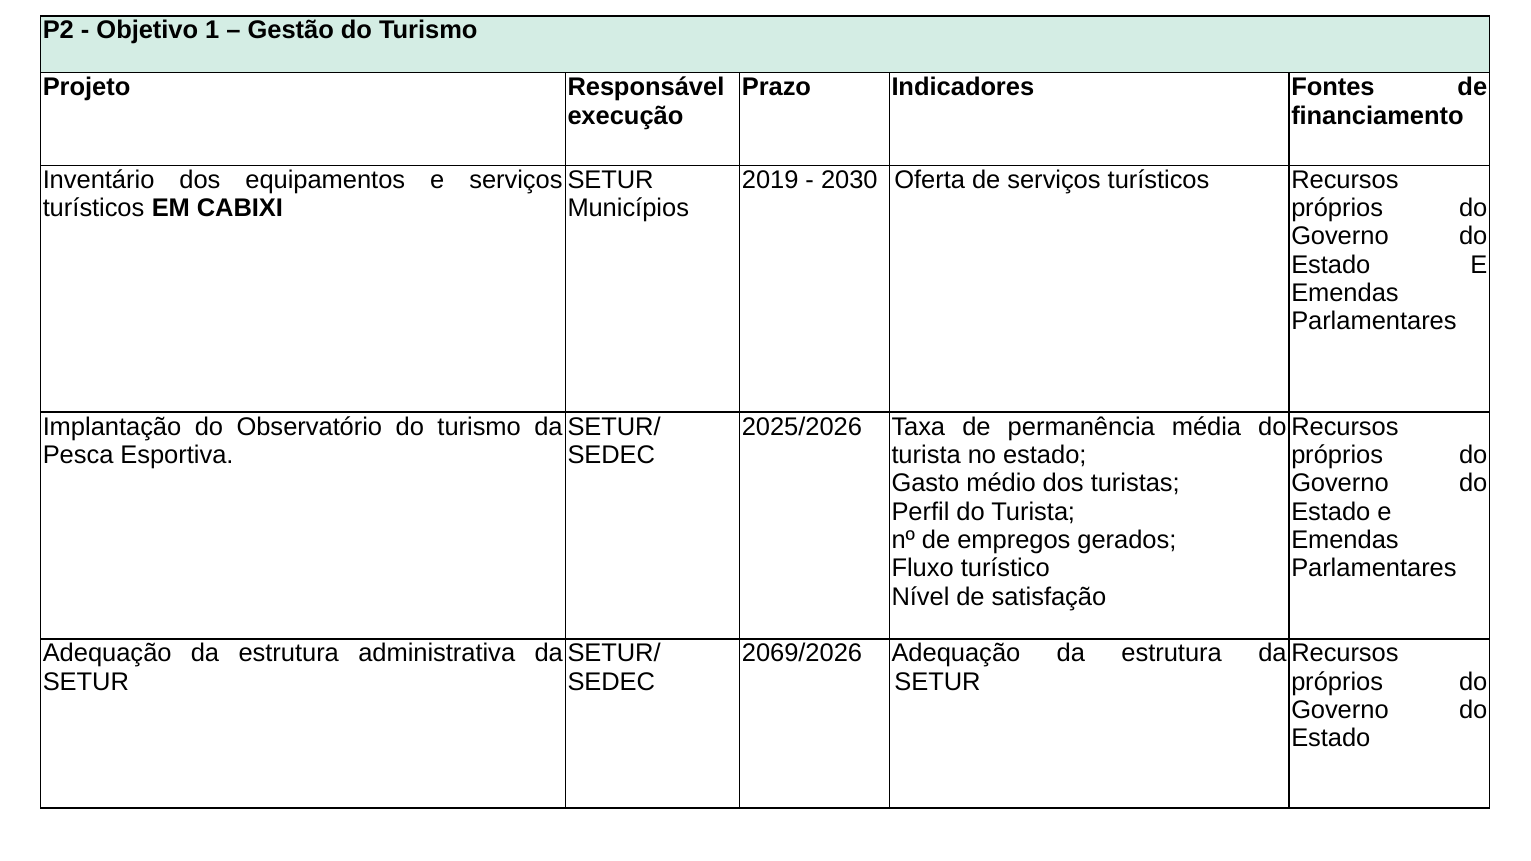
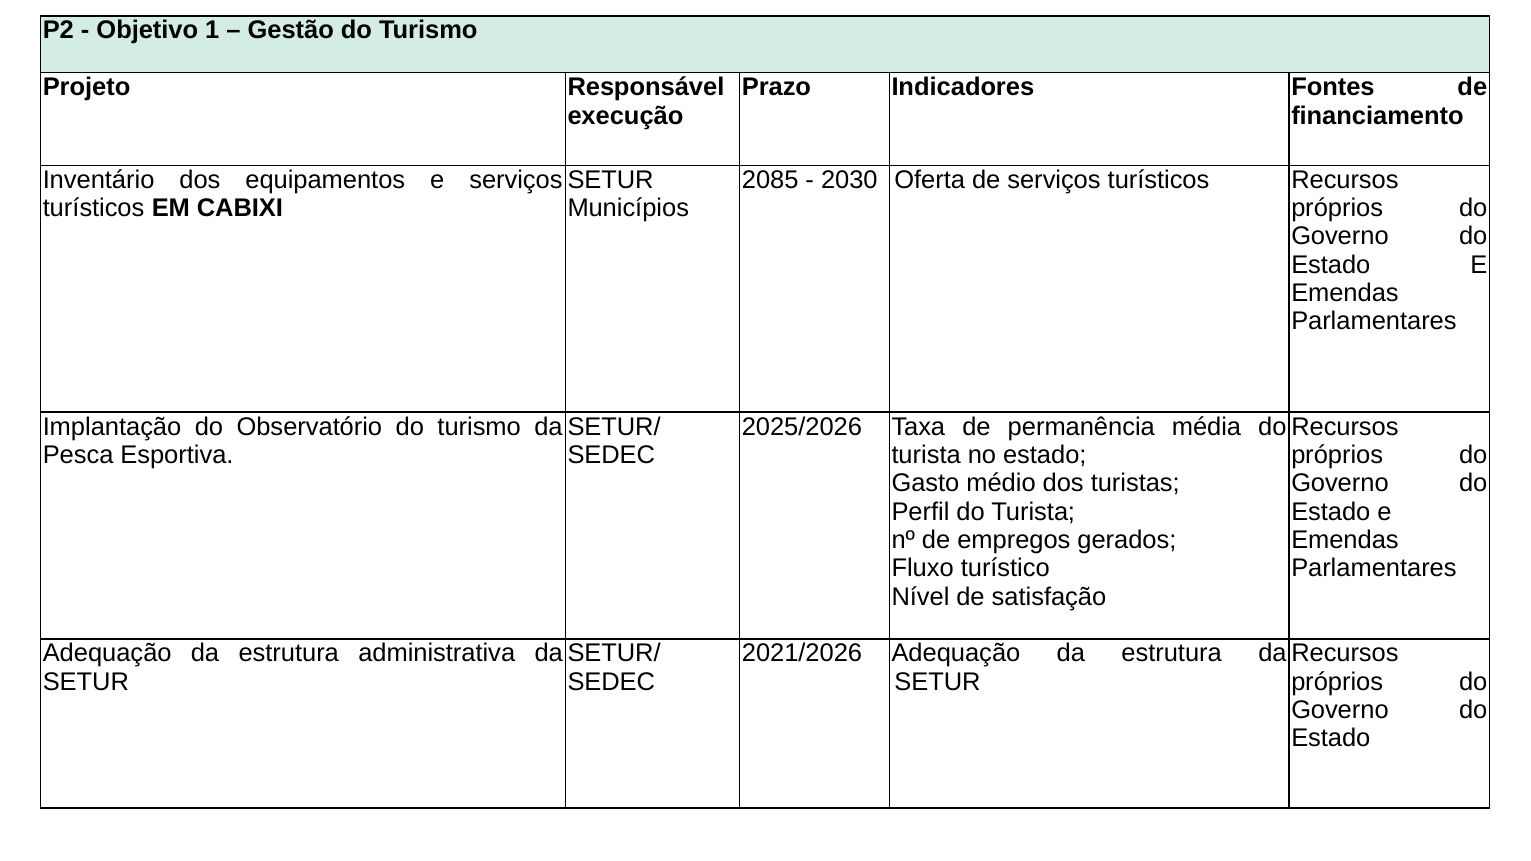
2019: 2019 -> 2085
2069/2026: 2069/2026 -> 2021/2026
